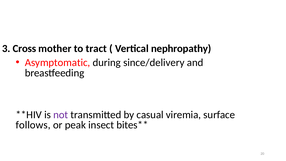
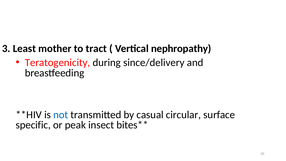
Cross: Cross -> Least
Asymptomatic: Asymptomatic -> Teratogenicity
not colour: purple -> blue
viremia: viremia -> circular
follows: follows -> specific
